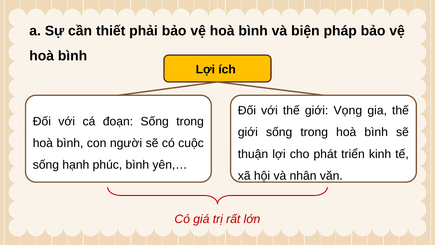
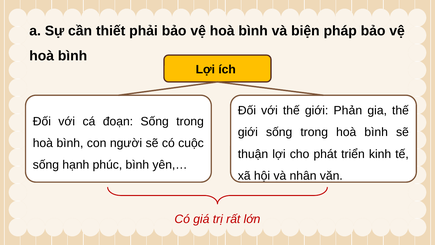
Vọng: Vọng -> Phản
